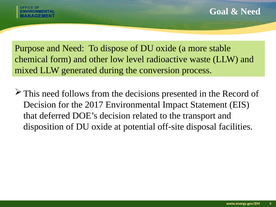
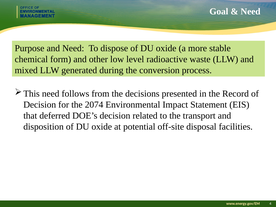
2017: 2017 -> 2074
